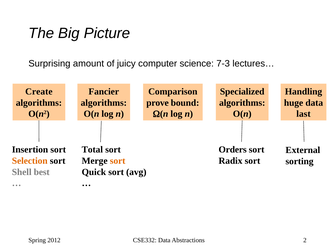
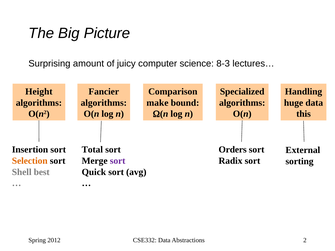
7-3: 7-3 -> 8-3
Create: Create -> Height
prove: prove -> make
last: last -> this
sort at (118, 161) colour: orange -> purple
